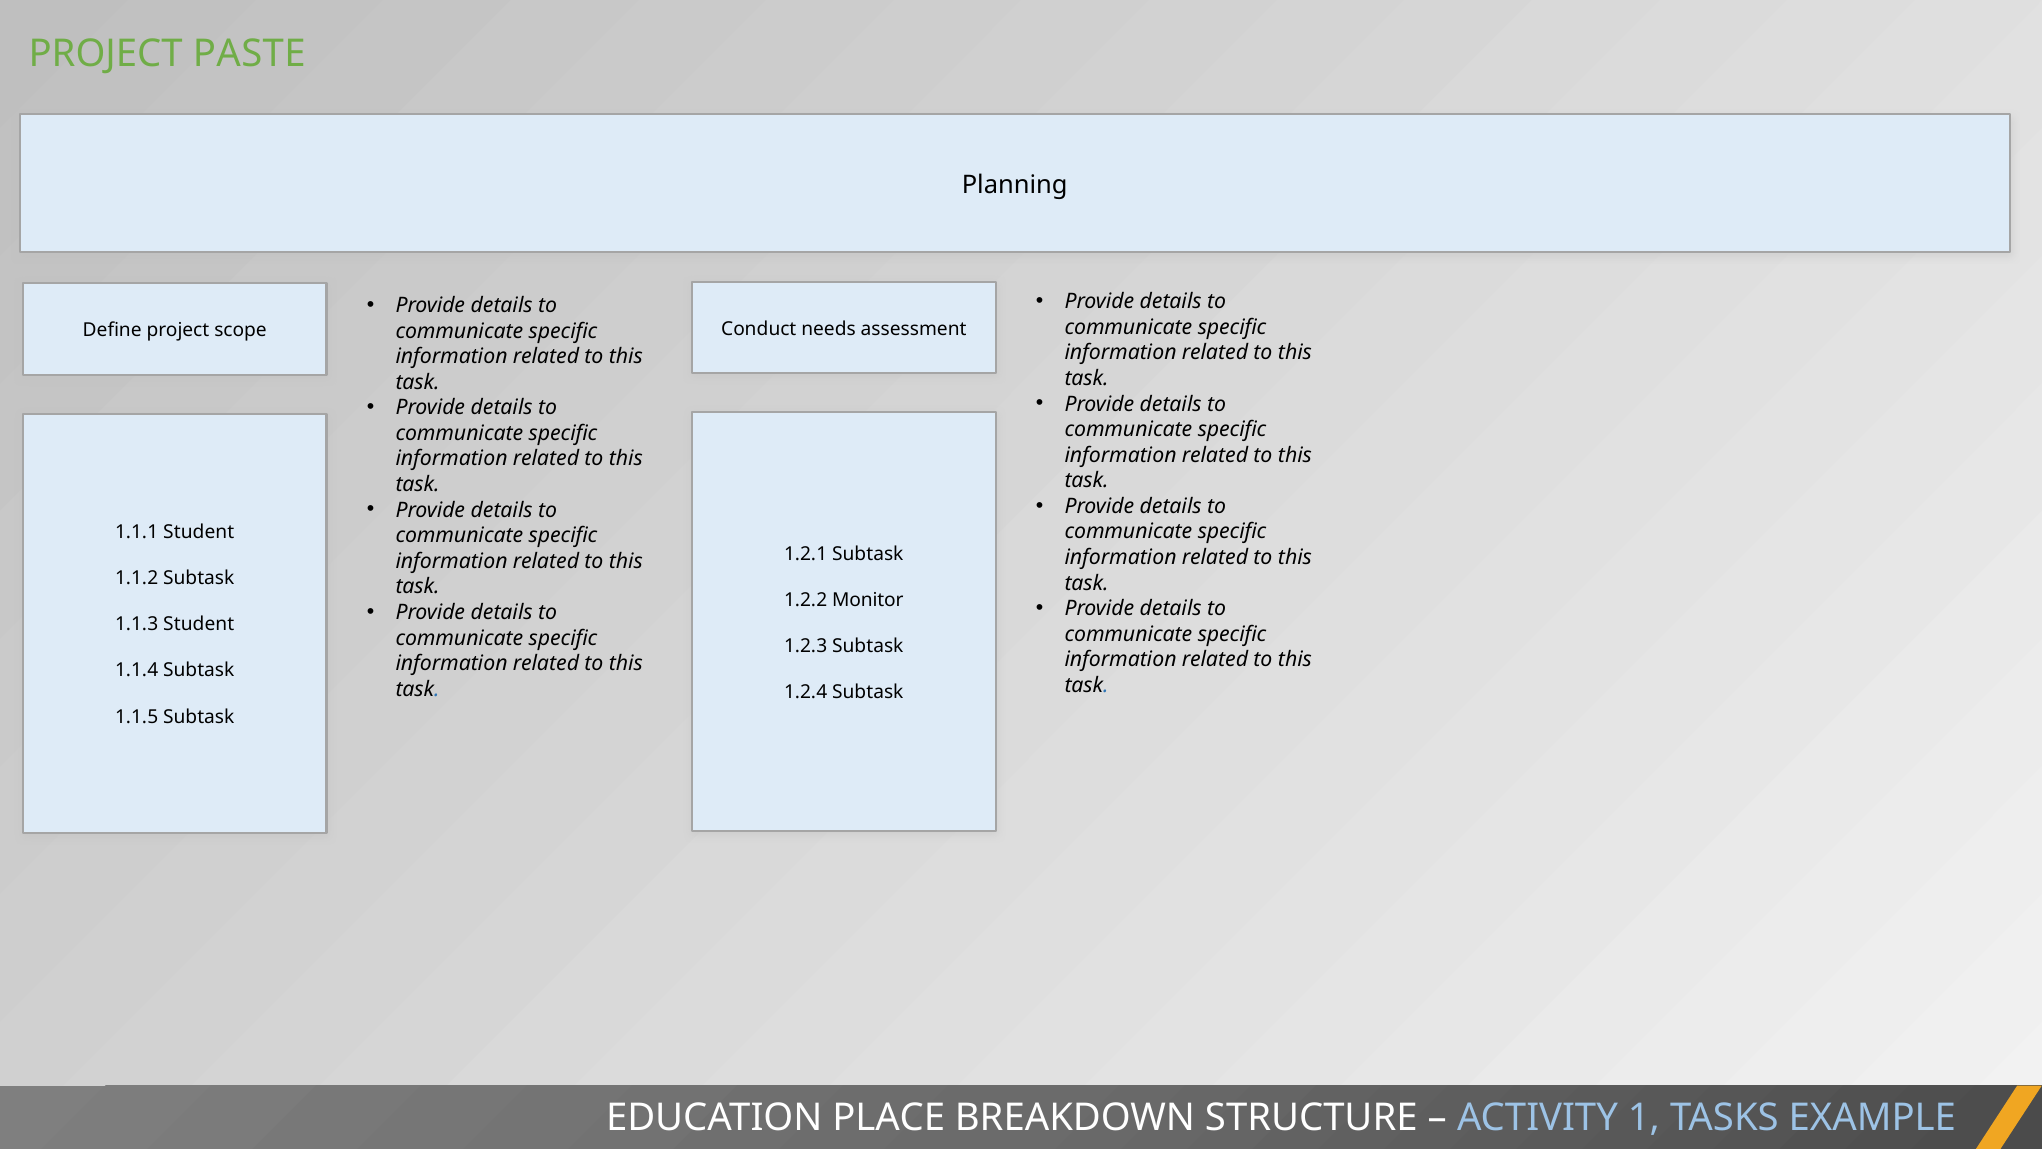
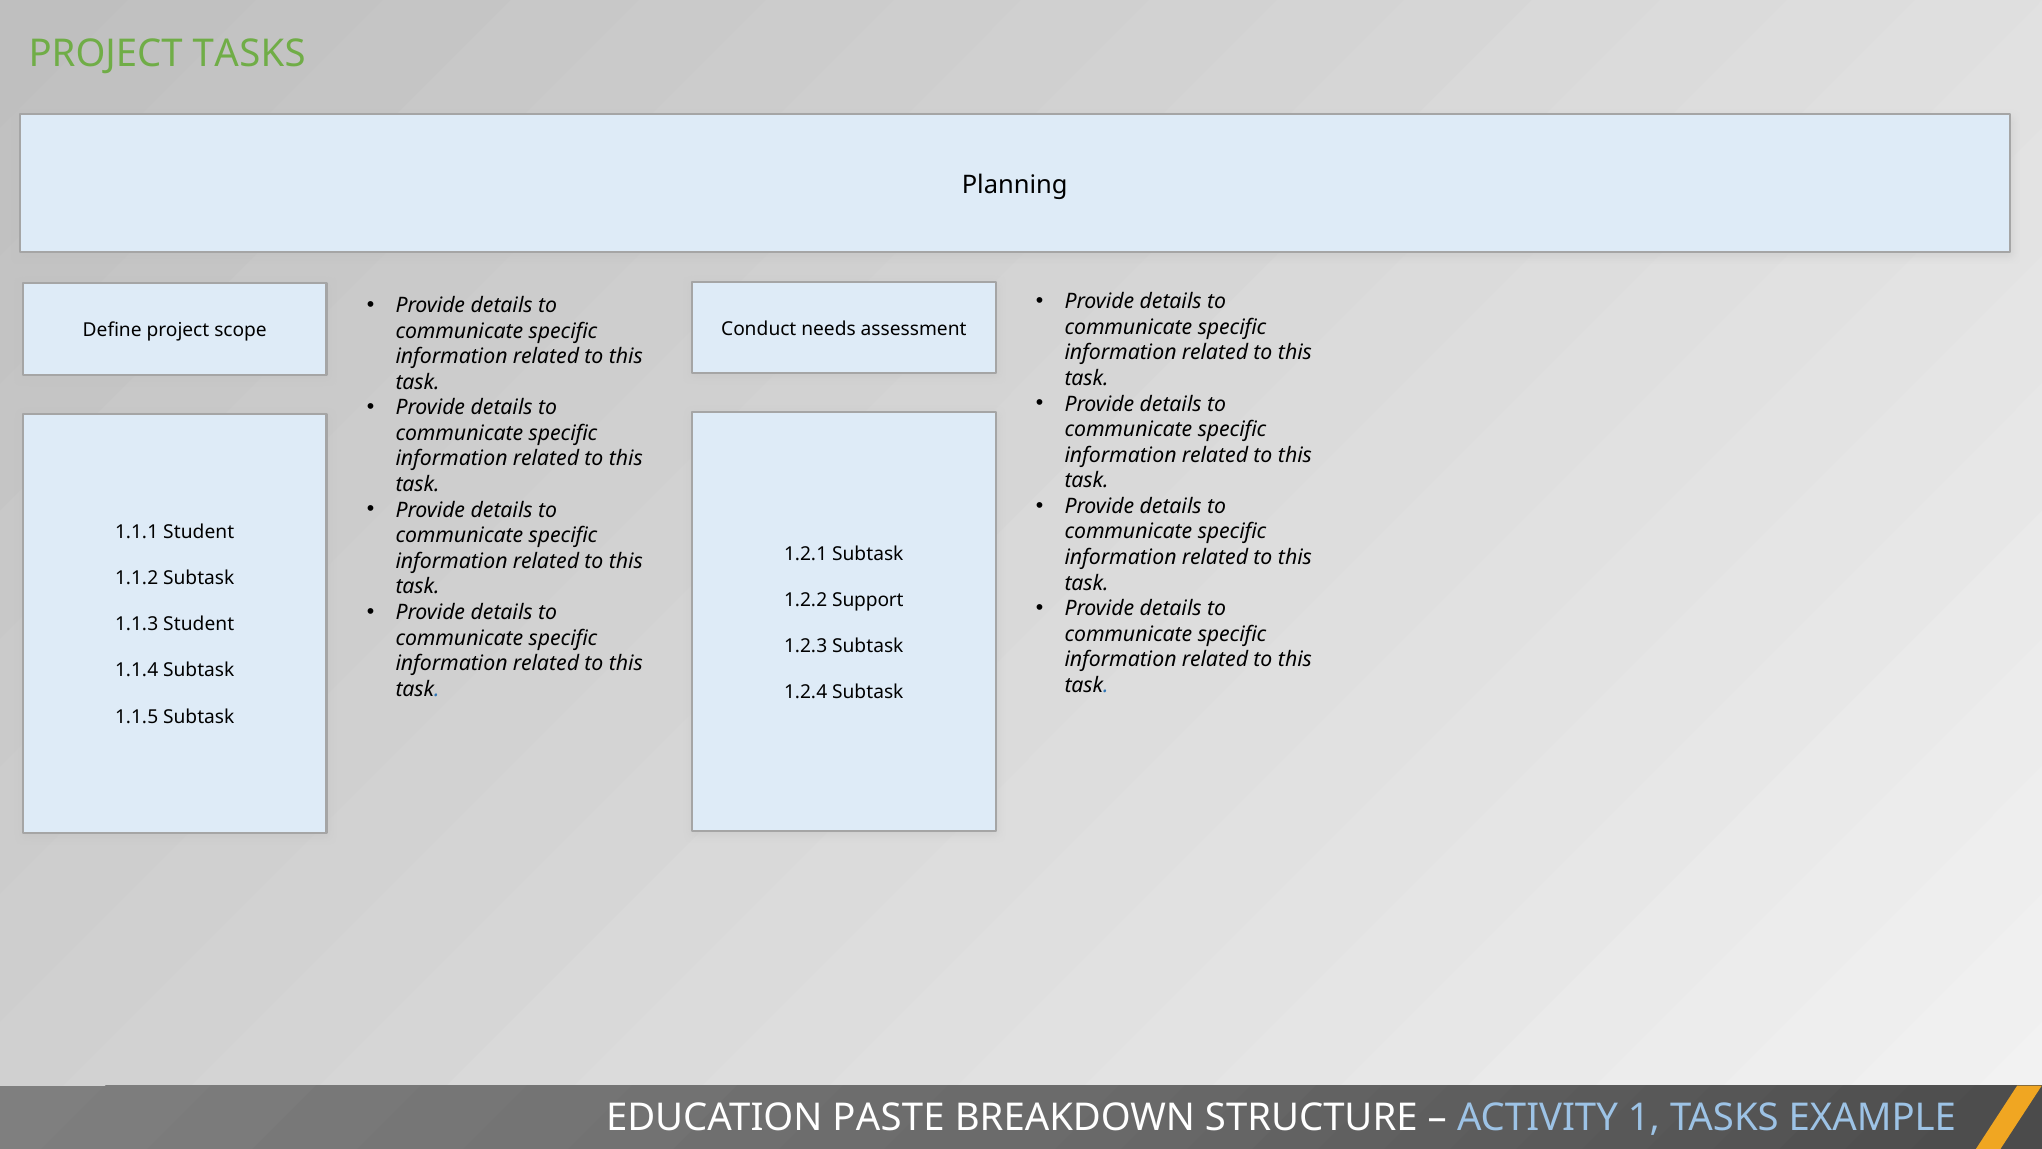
PROJECT PASTE: PASTE -> TASKS
Monitor: Monitor -> Support
PLACE: PLACE -> PASTE
